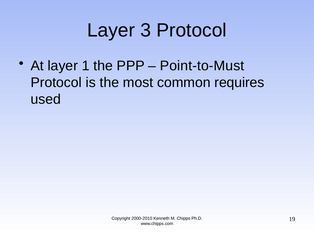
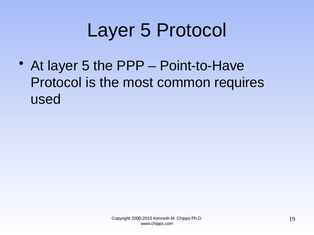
3 at (146, 30): 3 -> 5
At layer 1: 1 -> 5
Point-to-Must: Point-to-Must -> Point-to-Have
